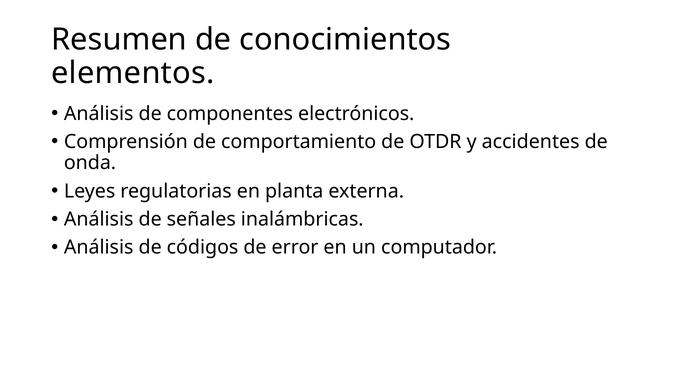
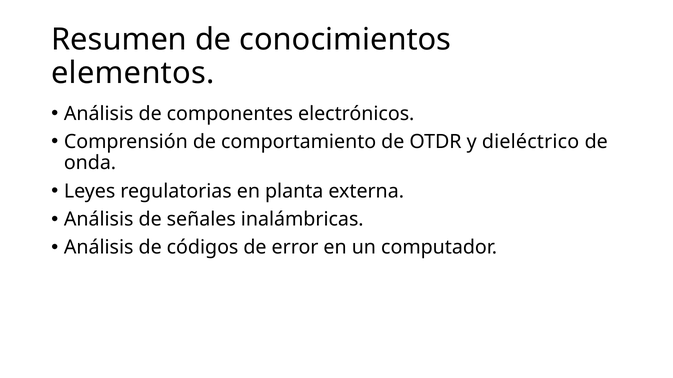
accidentes: accidentes -> dieléctrico
